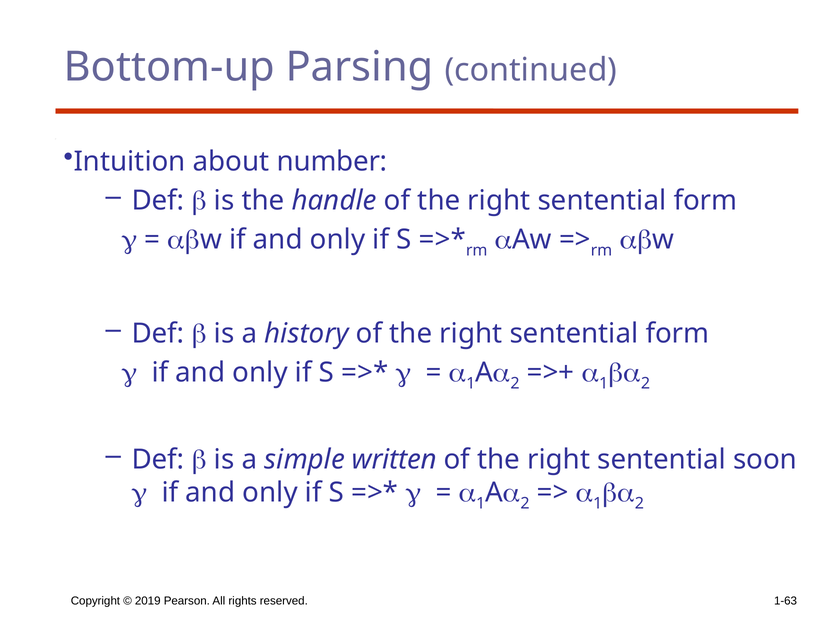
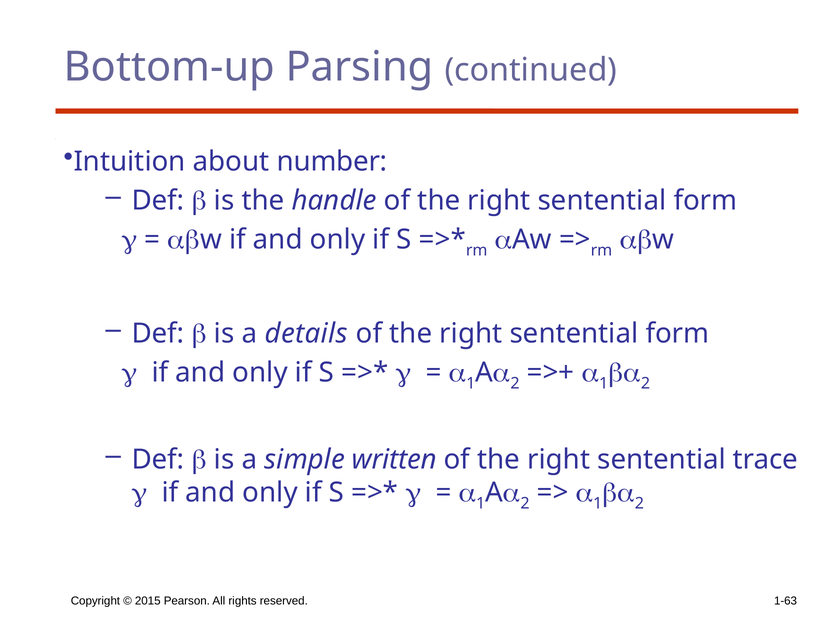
history: history -> details
soon: soon -> trace
2019: 2019 -> 2015
